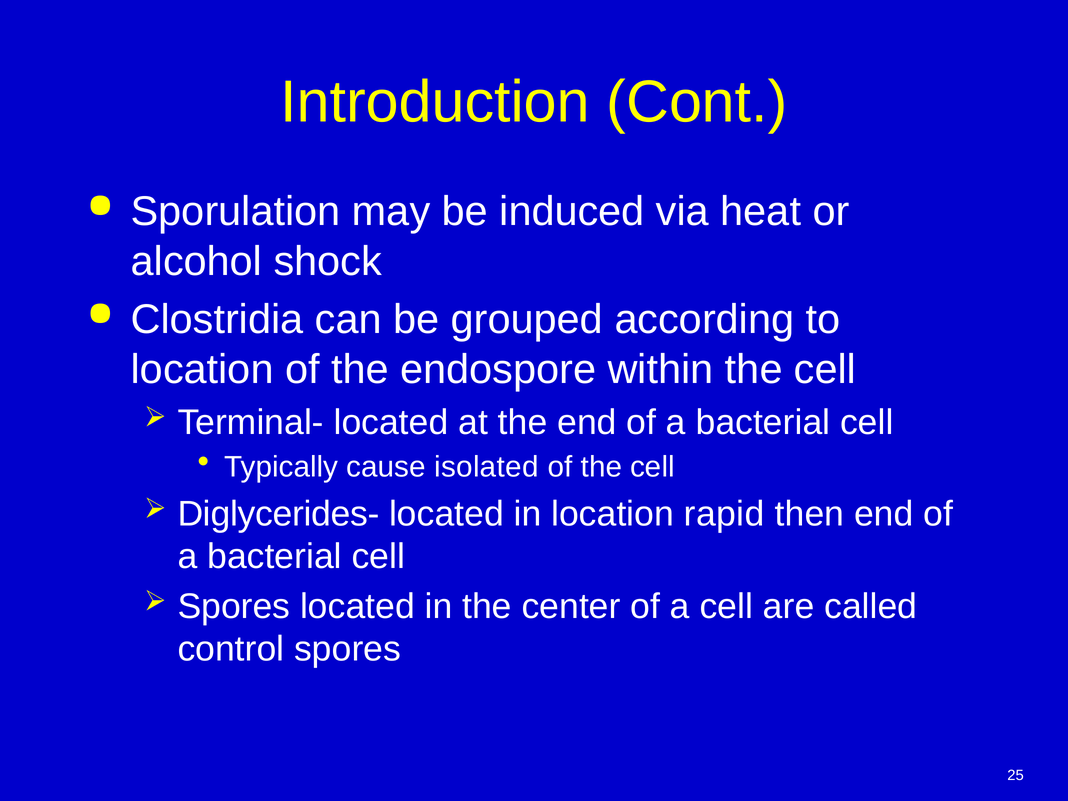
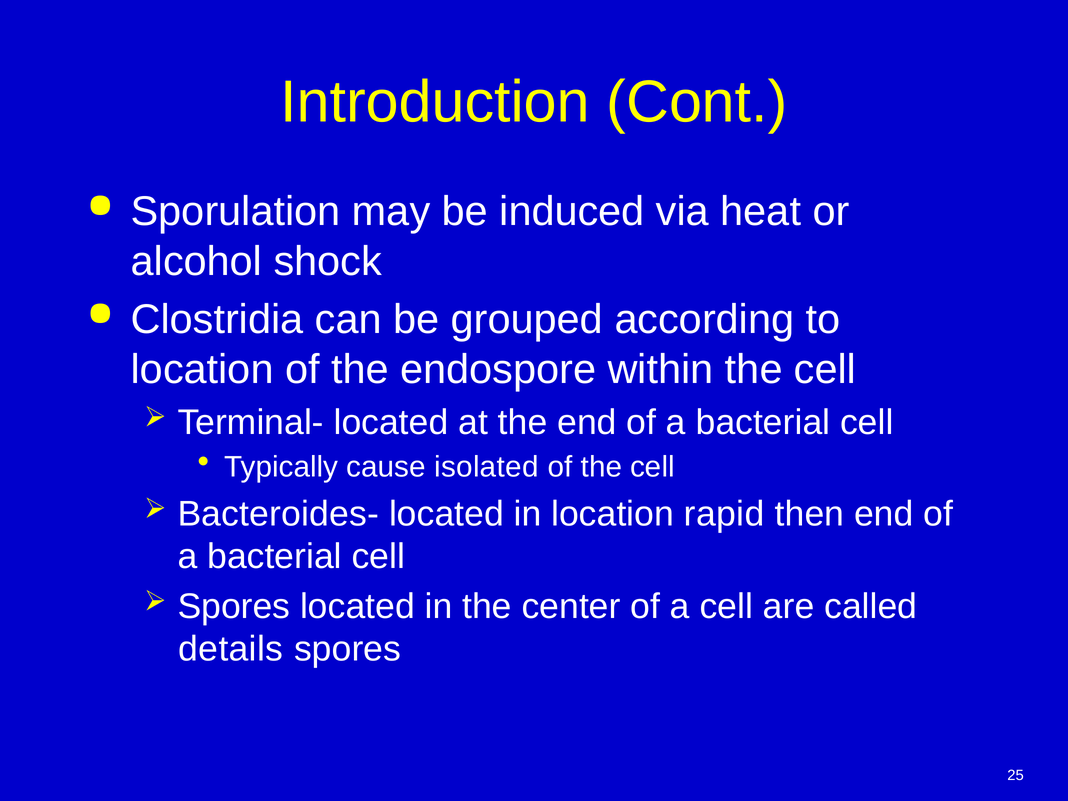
Diglycerides-: Diglycerides- -> Bacteroides-
control: control -> details
